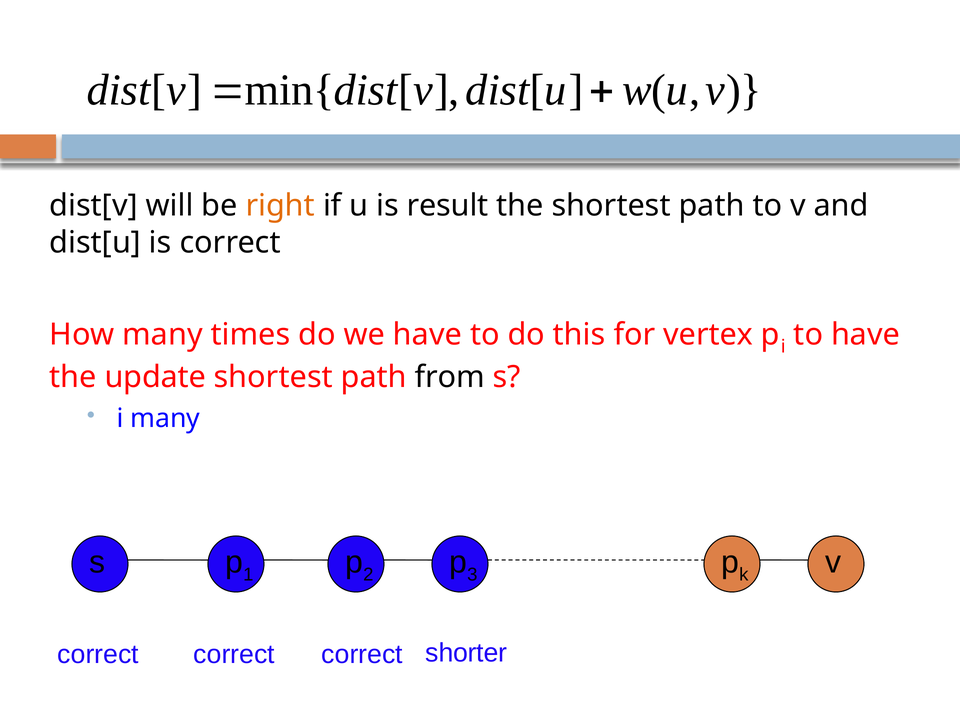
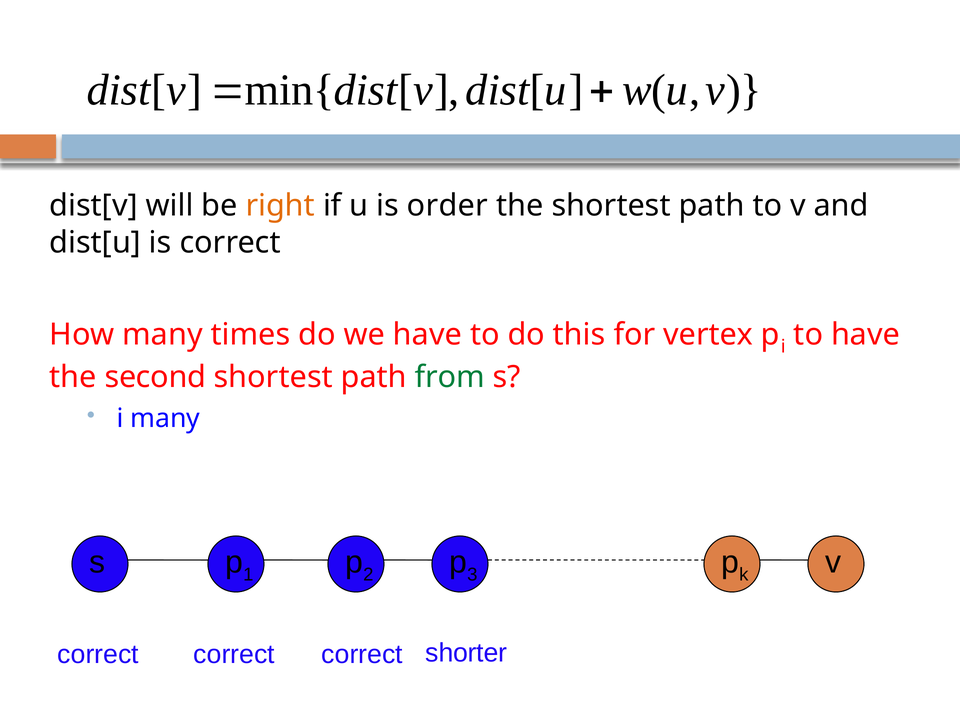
result: result -> order
update: update -> second
from colour: black -> green
